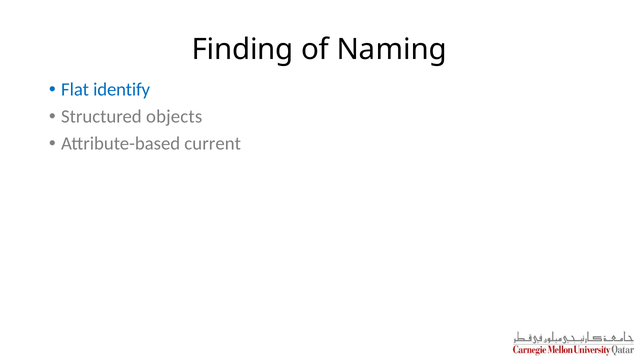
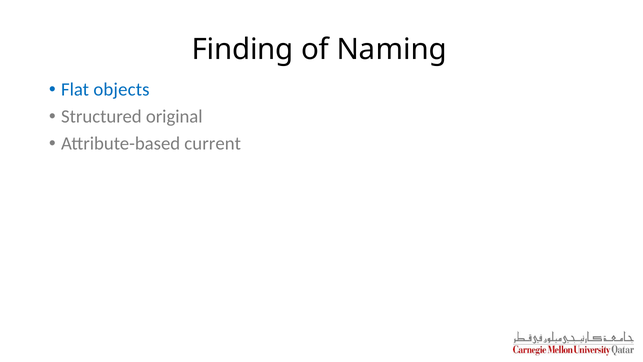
identify: identify -> objects
objects: objects -> original
